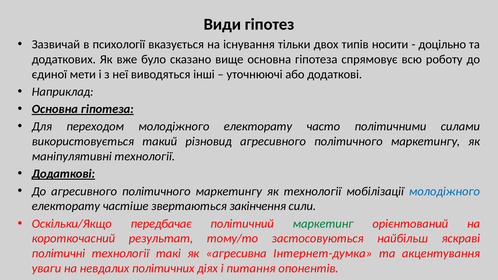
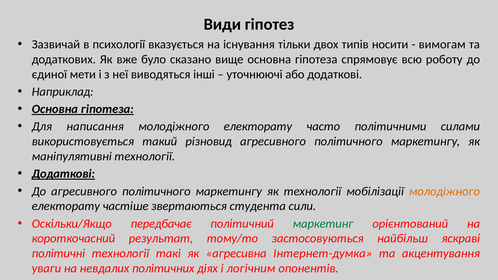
доцільно: доцільно -> вимогам
переходом: переходом -> написання
молодіжного at (444, 191) colour: blue -> orange
закінчення: закінчення -> студента
питання: питання -> логічним
